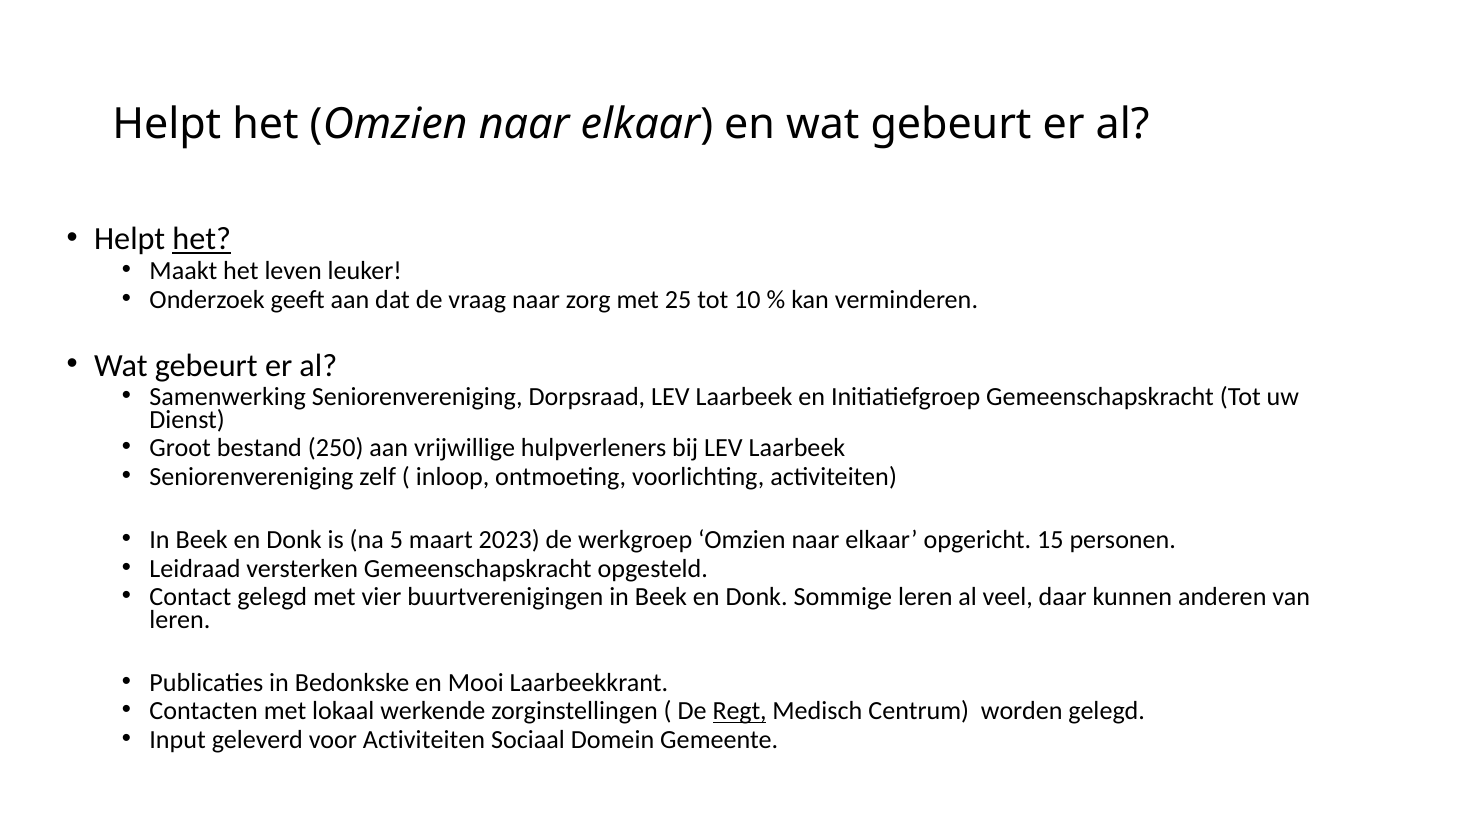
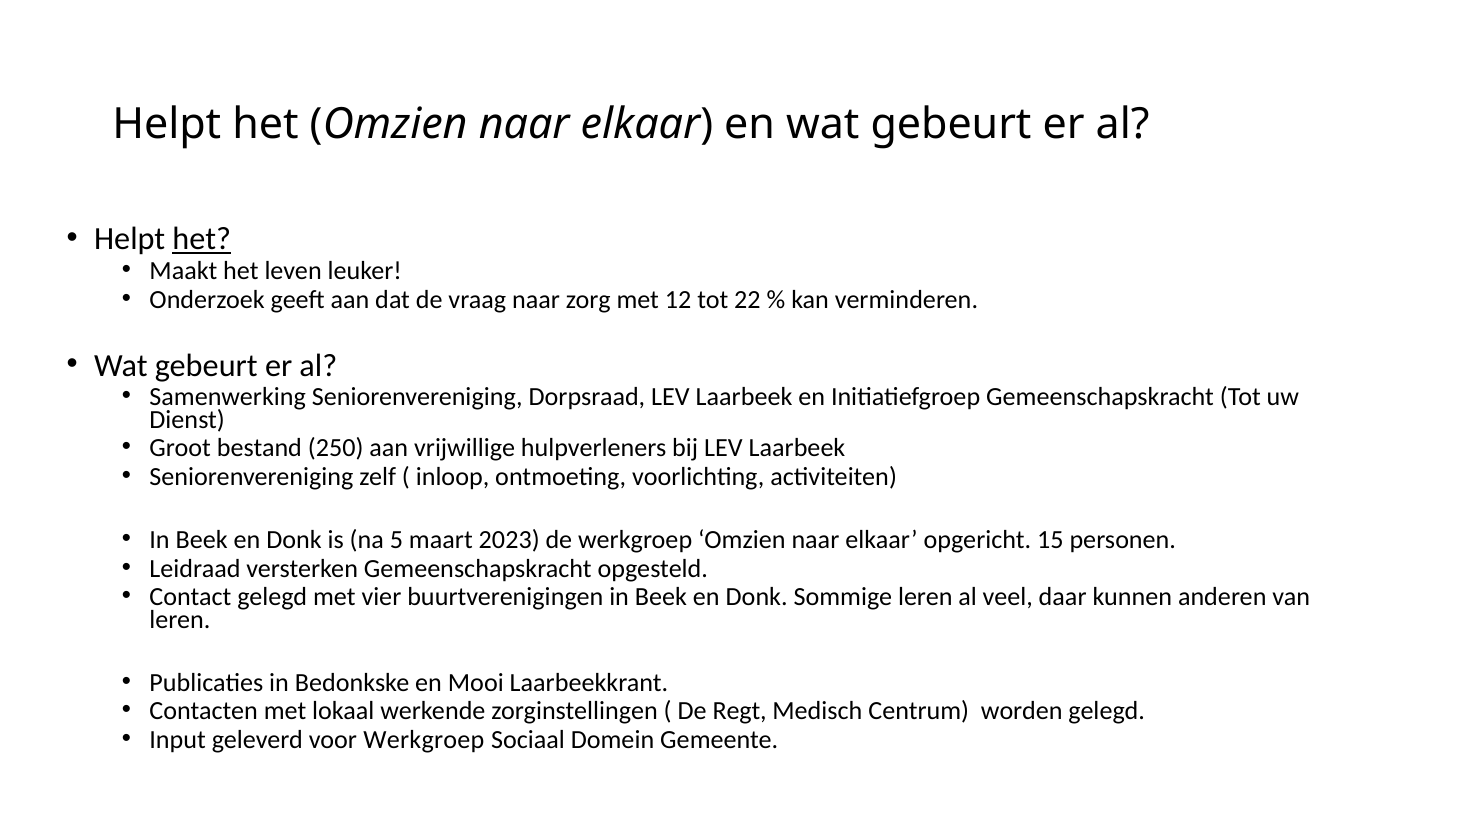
25: 25 -> 12
10: 10 -> 22
Regt underline: present -> none
voor Activiteiten: Activiteiten -> Werkgroep
